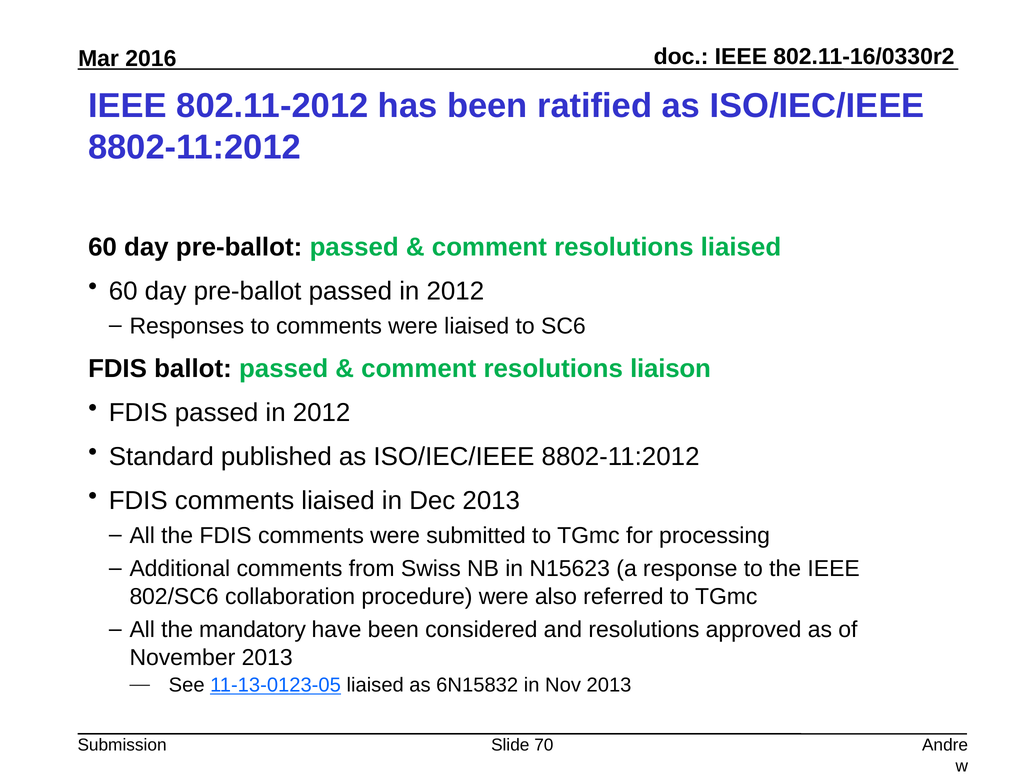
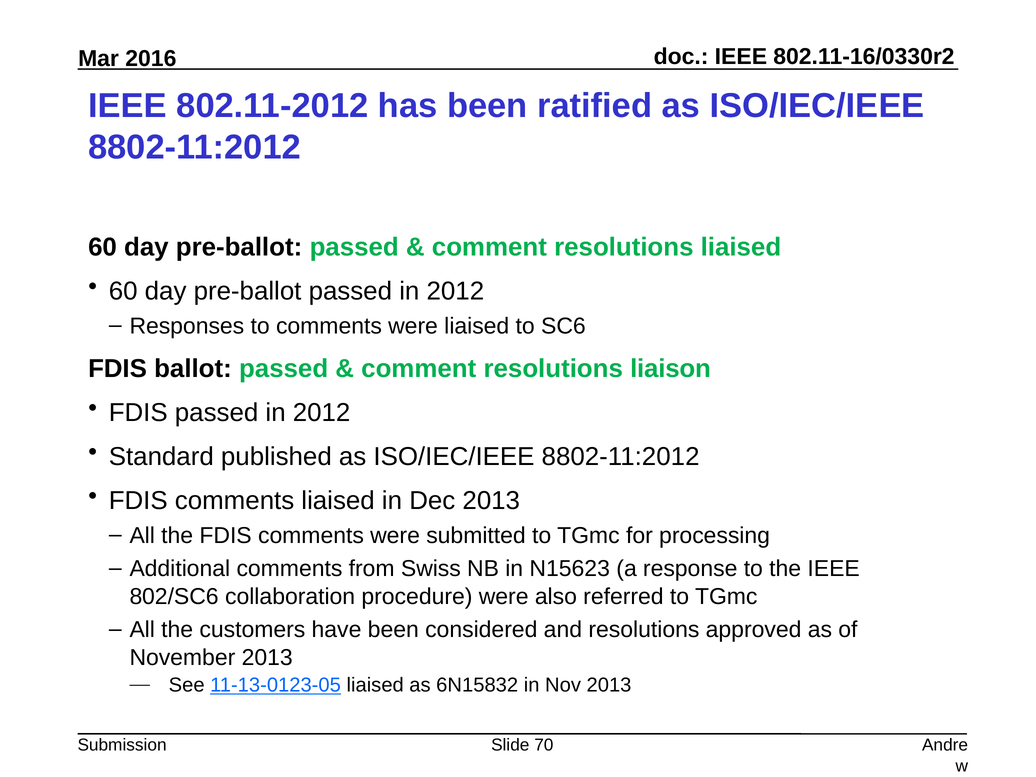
mandatory: mandatory -> customers
